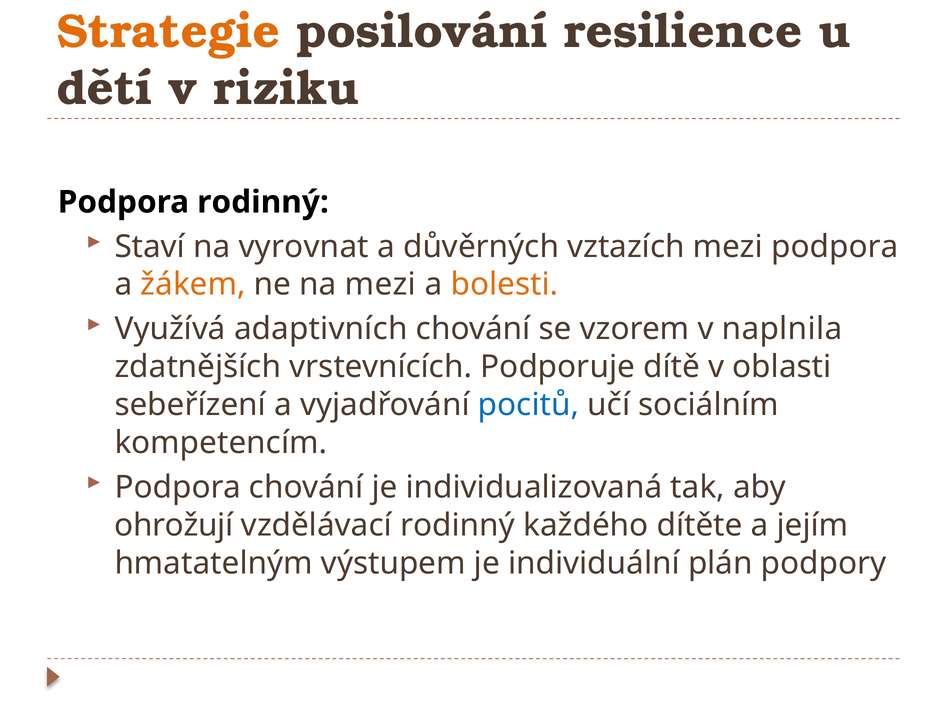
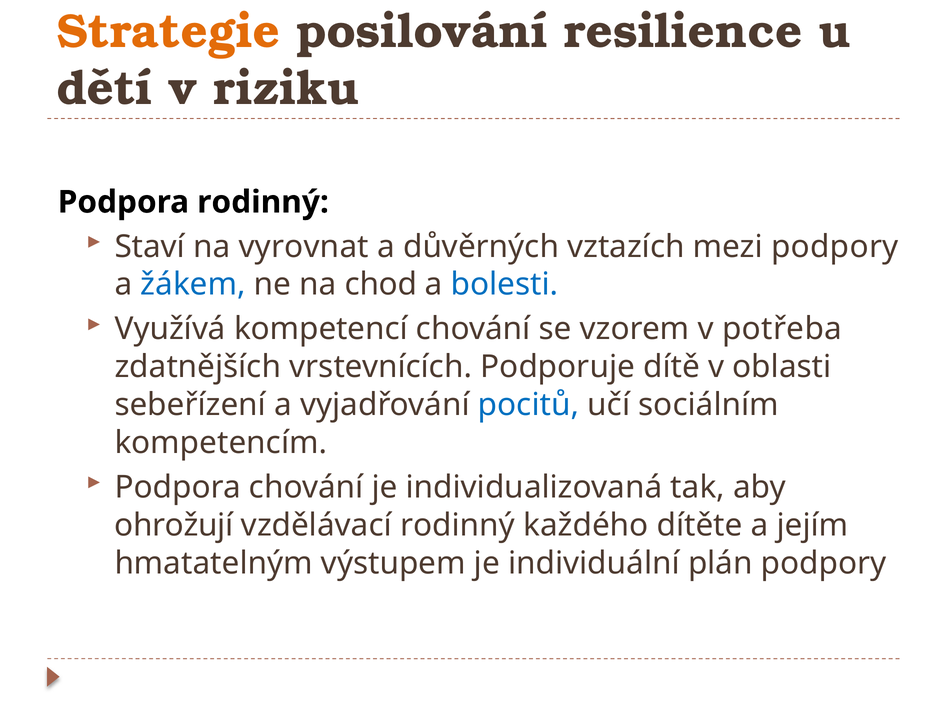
mezi podpora: podpora -> podpory
žákem colour: orange -> blue
na mezi: mezi -> chod
bolesti colour: orange -> blue
adaptivních: adaptivních -> kompetencí
naplnila: naplnila -> potřeba
